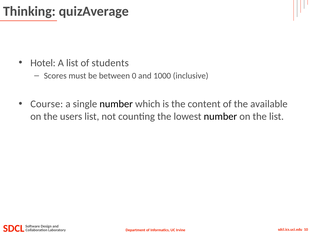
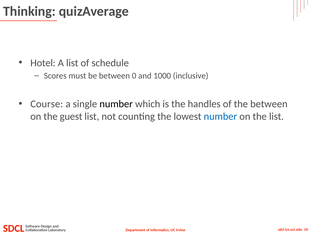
students: students -> schedule
content: content -> handles
the available: available -> between
users: users -> guest
number at (220, 116) colour: black -> blue
